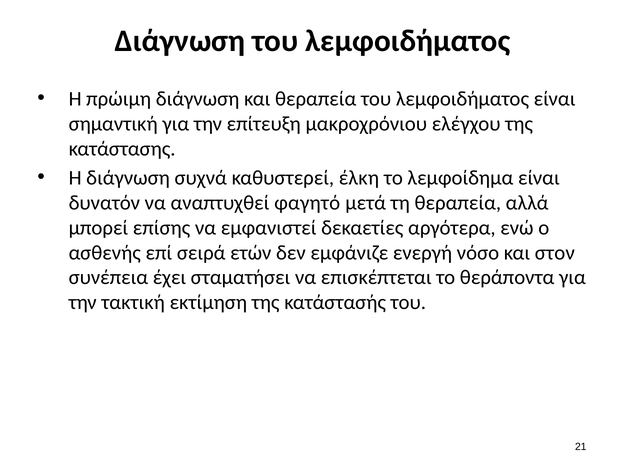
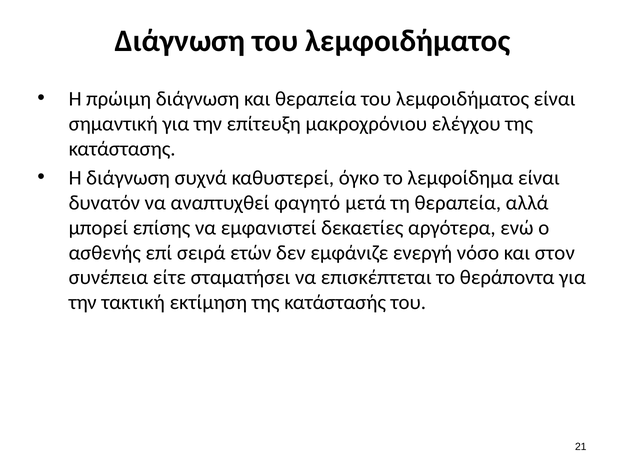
έλκη: έλκη -> όγκο
έχει: έχει -> είτε
